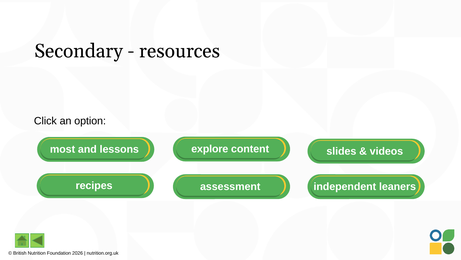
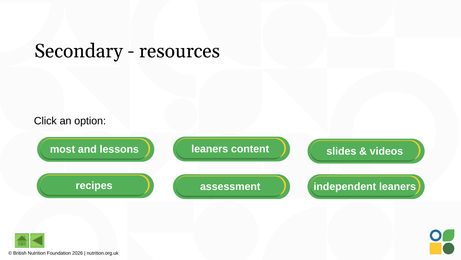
lessons explore: explore -> leaners
